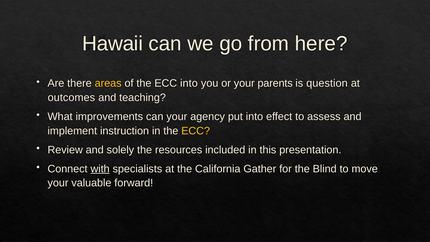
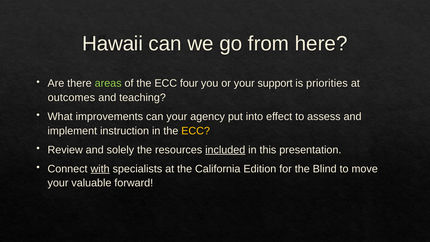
areas colour: yellow -> light green
ECC into: into -> four
parents: parents -> support
question: question -> priorities
included underline: none -> present
Gather: Gather -> Edition
